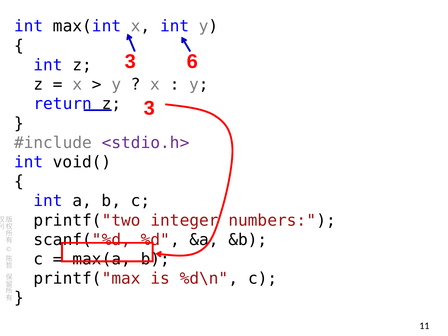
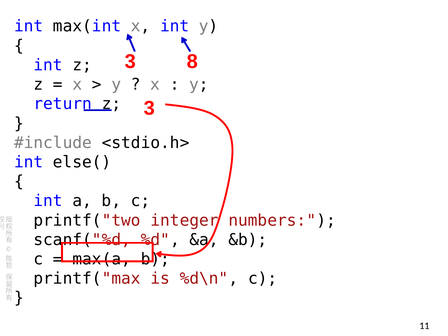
6: 6 -> 8
<stdio.h> colour: purple -> black
void(: void( -> else(
